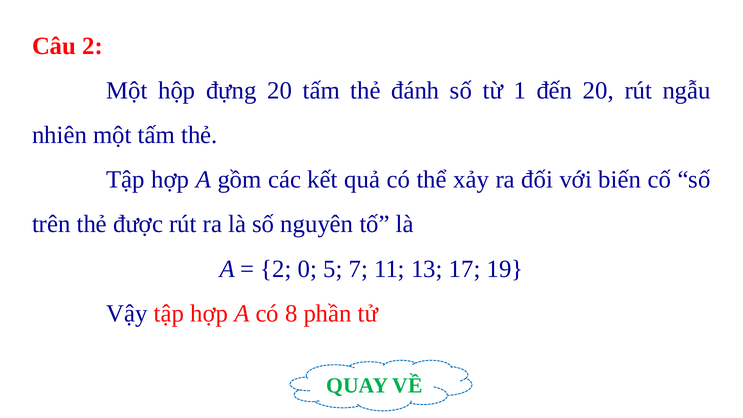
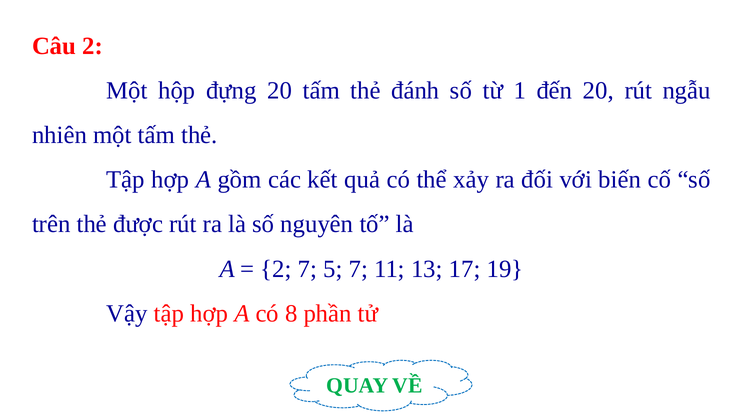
2 0: 0 -> 7
